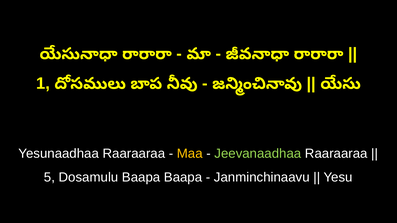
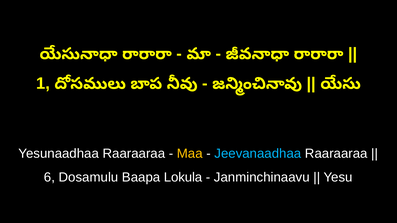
Jeevanaadhaa colour: light green -> light blue
5: 5 -> 6
Baapa Baapa: Baapa -> Lokula
